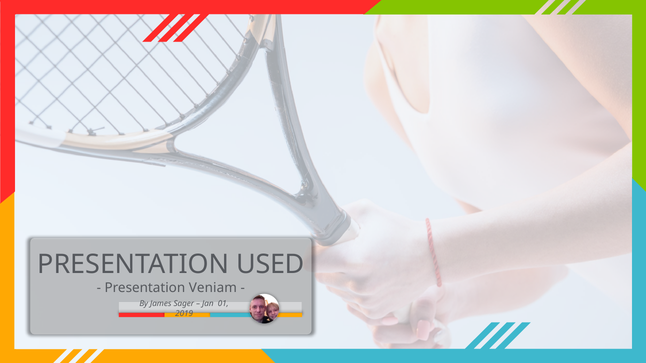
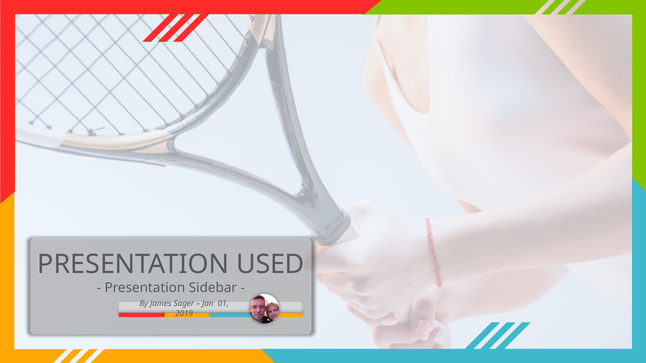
Veniam: Veniam -> Sidebar
